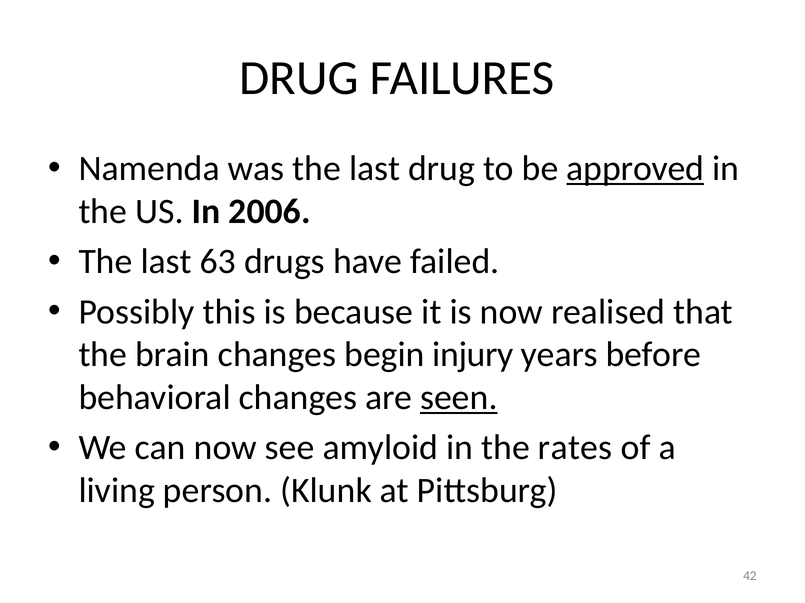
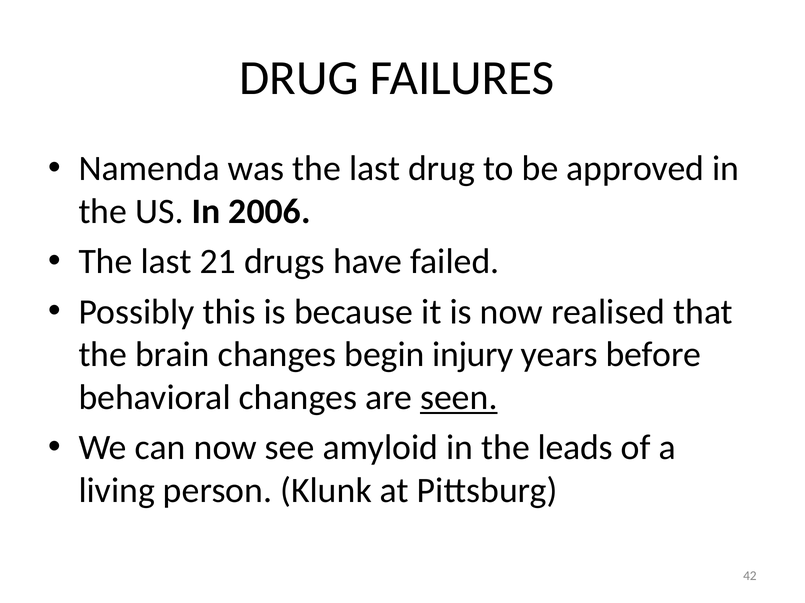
approved underline: present -> none
63: 63 -> 21
rates: rates -> leads
